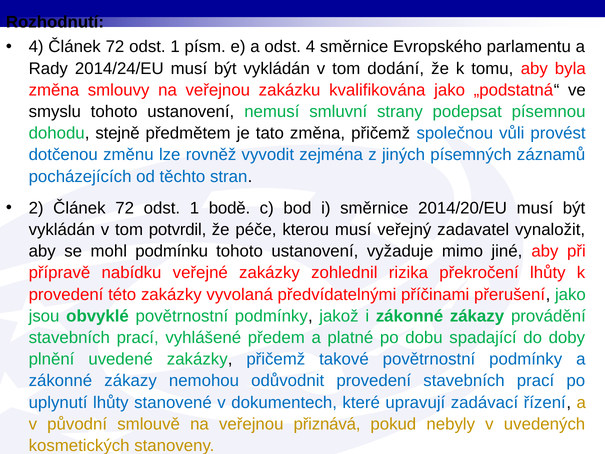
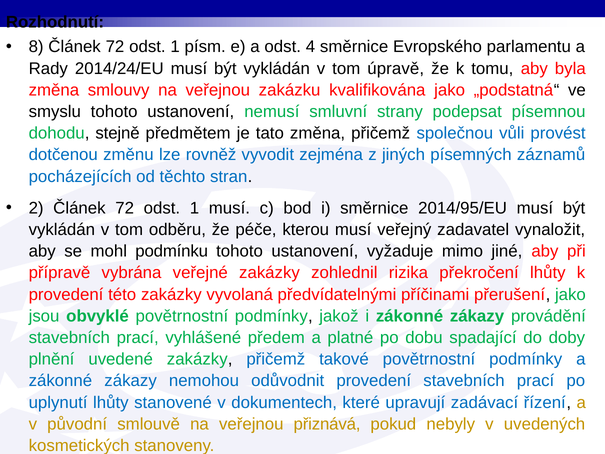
4 at (36, 47): 4 -> 8
dodání: dodání -> úpravě
1 bodě: bodě -> musí
2014/20/EU: 2014/20/EU -> 2014/95/EU
potvrdil: potvrdil -> odběru
nabídku: nabídku -> vybrána
